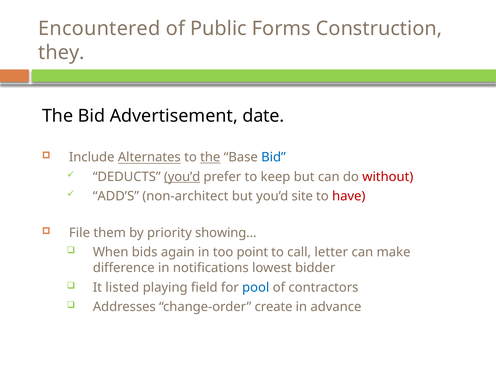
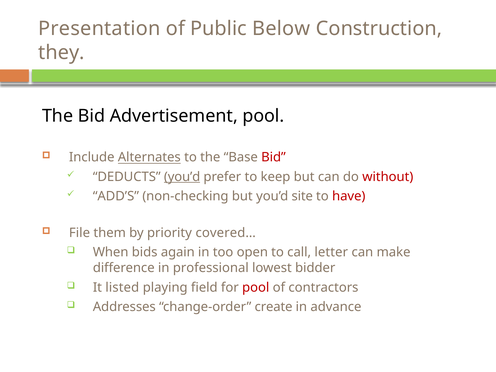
Encountered: Encountered -> Presentation
Forms: Forms -> Below
Advertisement date: date -> pool
the at (210, 157) underline: present -> none
Bid at (273, 157) colour: blue -> red
non-architect: non-architect -> non-checking
showing…: showing… -> covered…
point: point -> open
notifications: notifications -> professional
pool at (256, 287) colour: blue -> red
